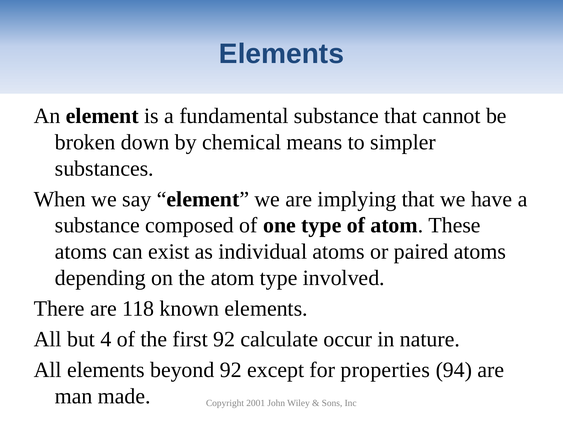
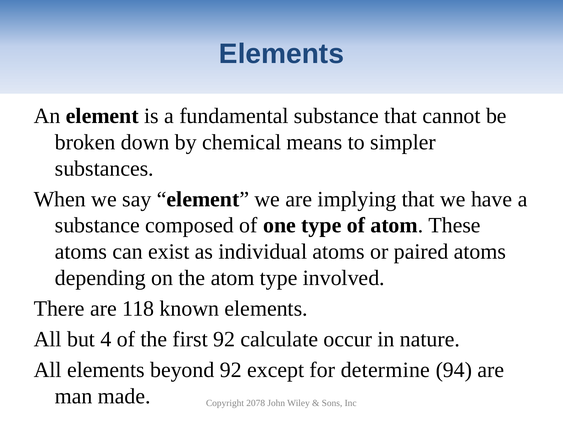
properties: properties -> determine
2001: 2001 -> 2078
